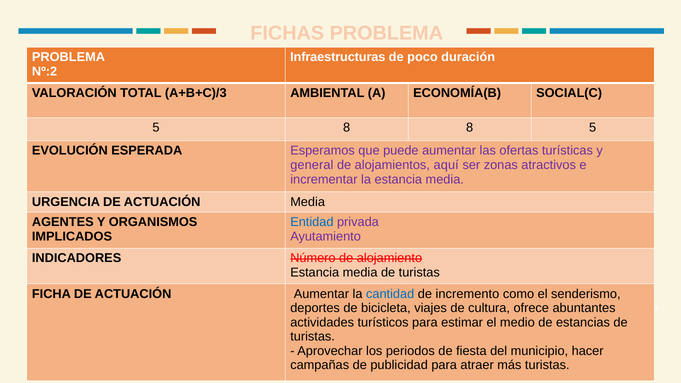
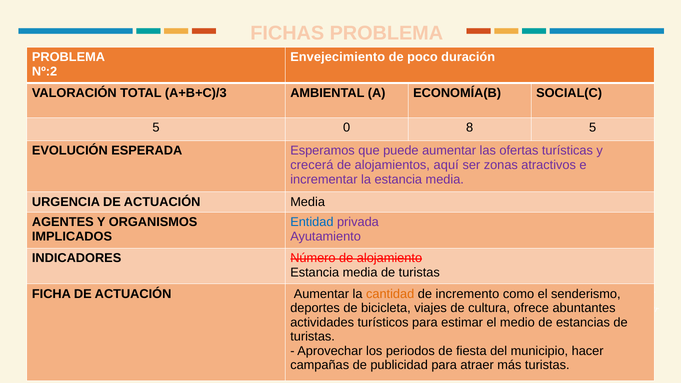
Infraestructuras: Infraestructuras -> Envejecimiento
5 8: 8 -> 0
general: general -> crecerá
cantidad colour: blue -> orange
